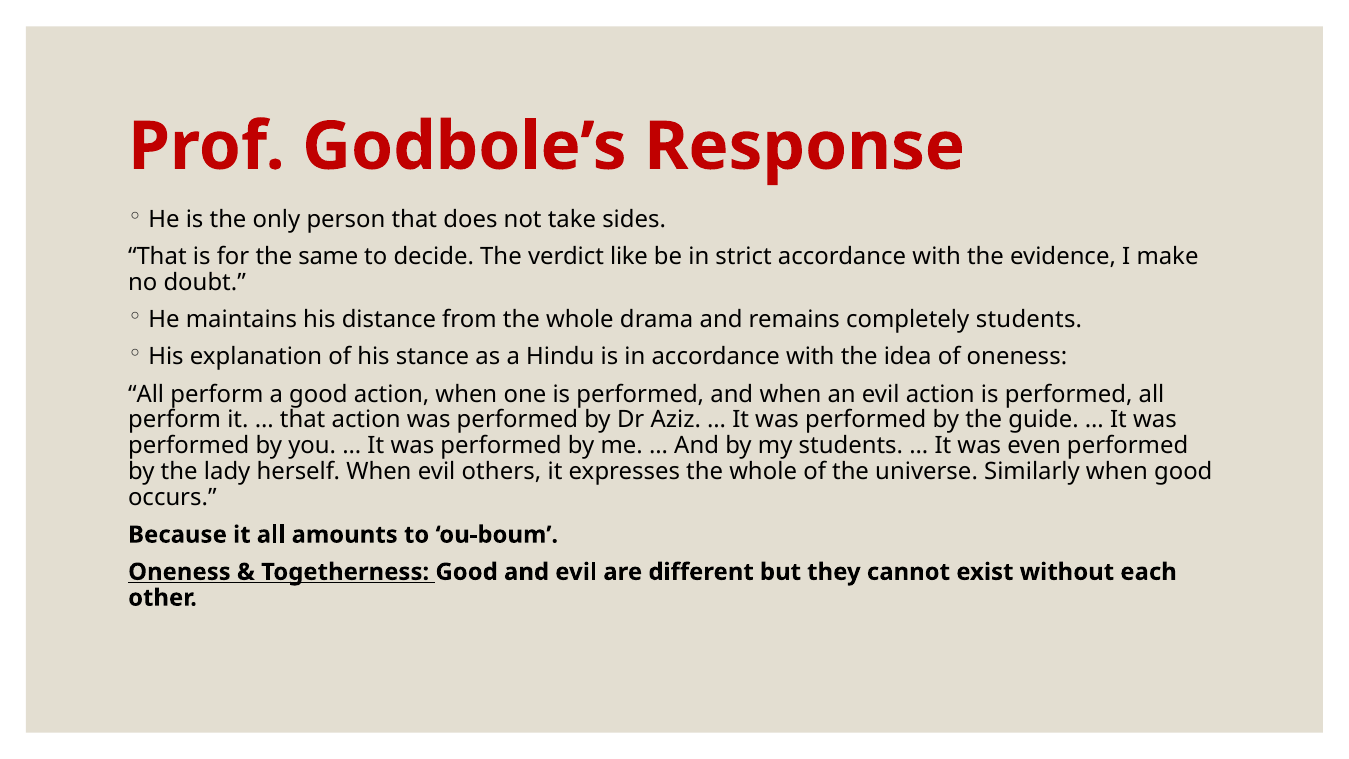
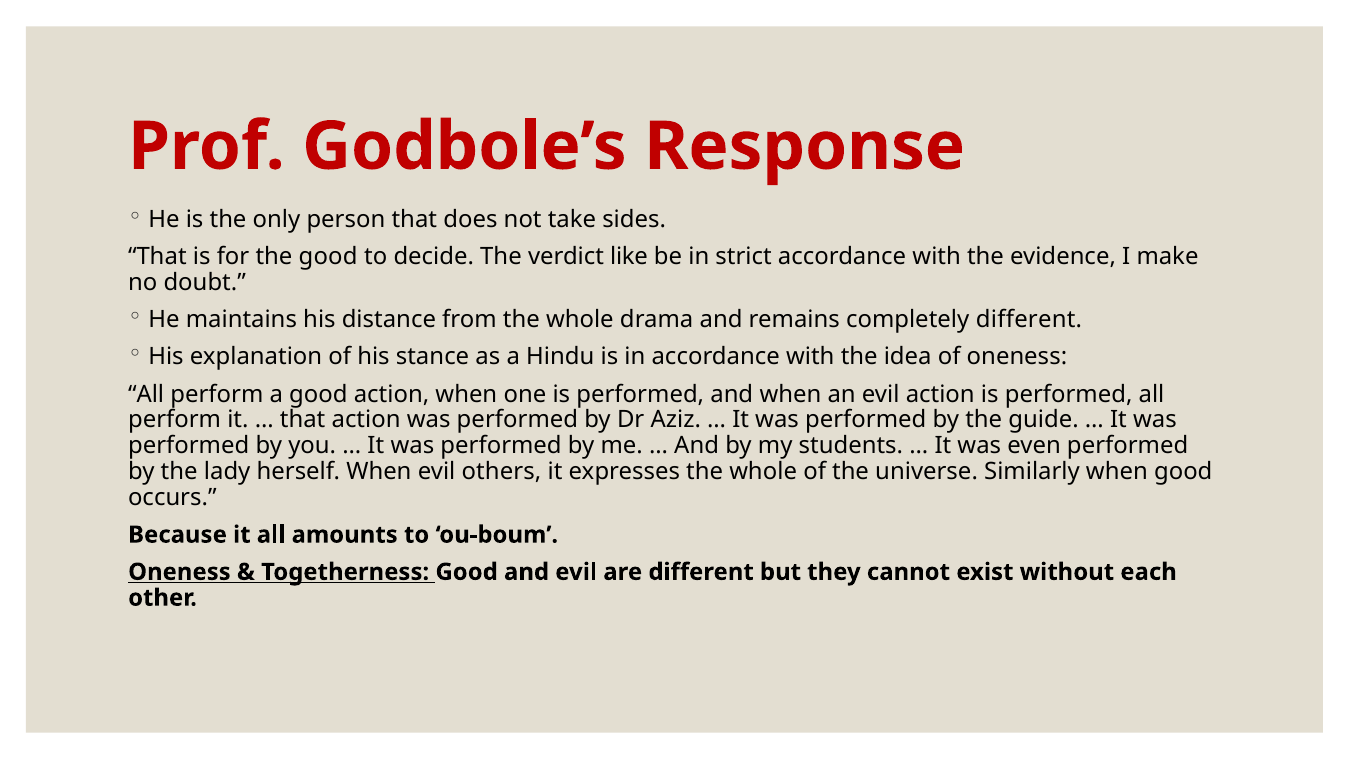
the same: same -> good
completely students: students -> different
